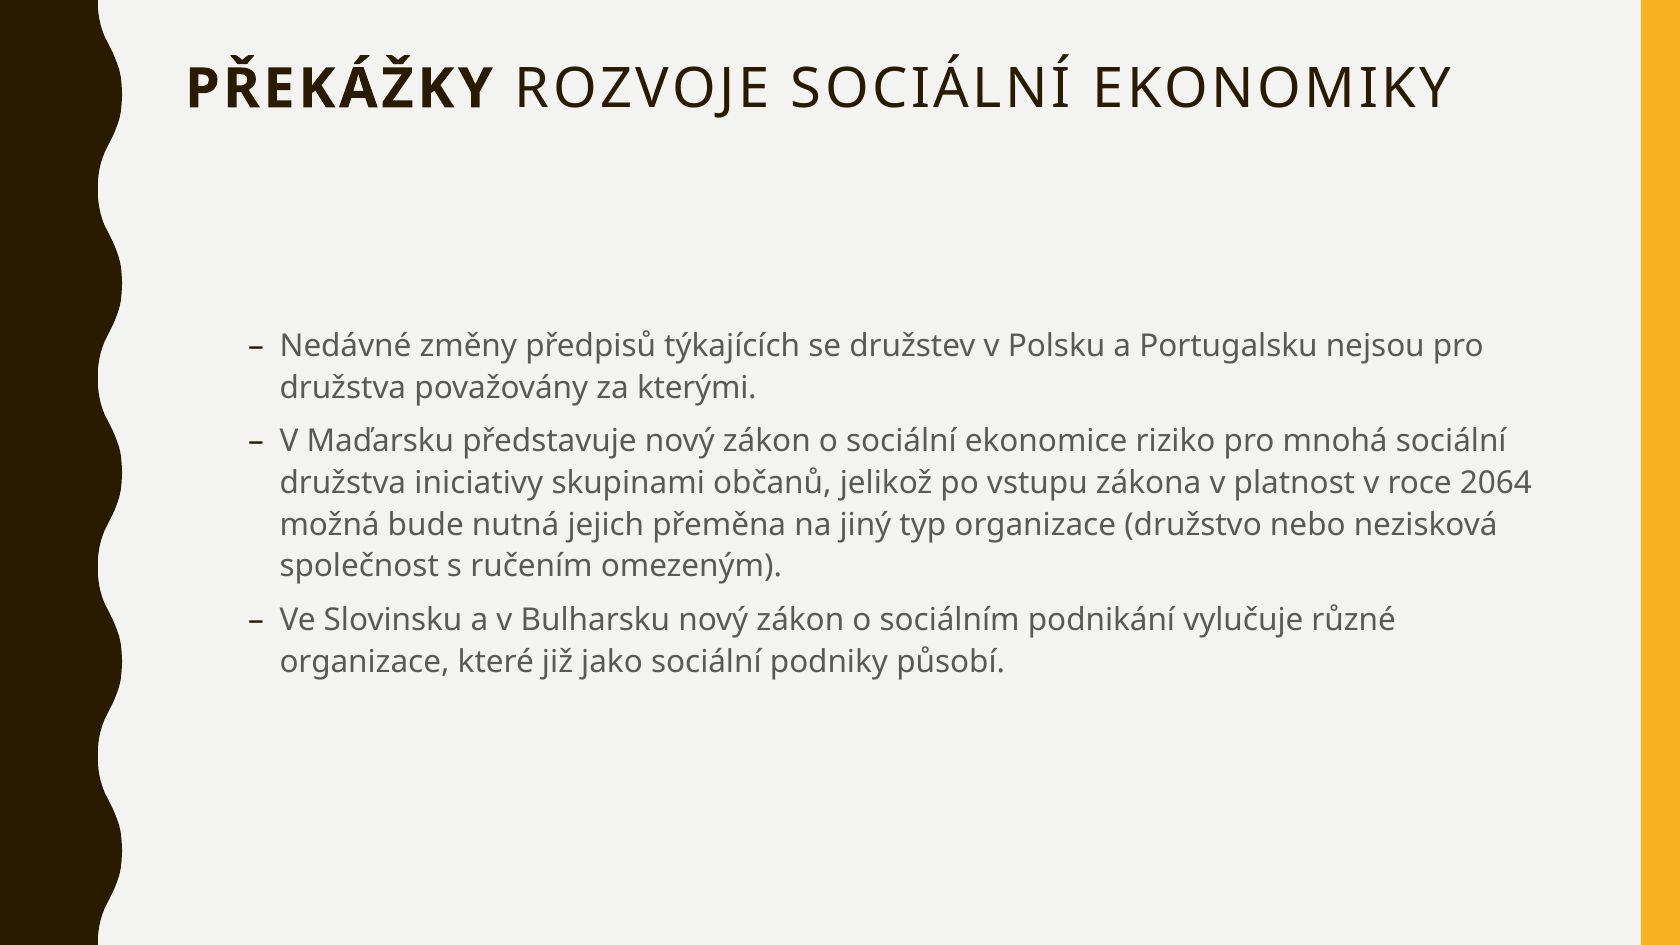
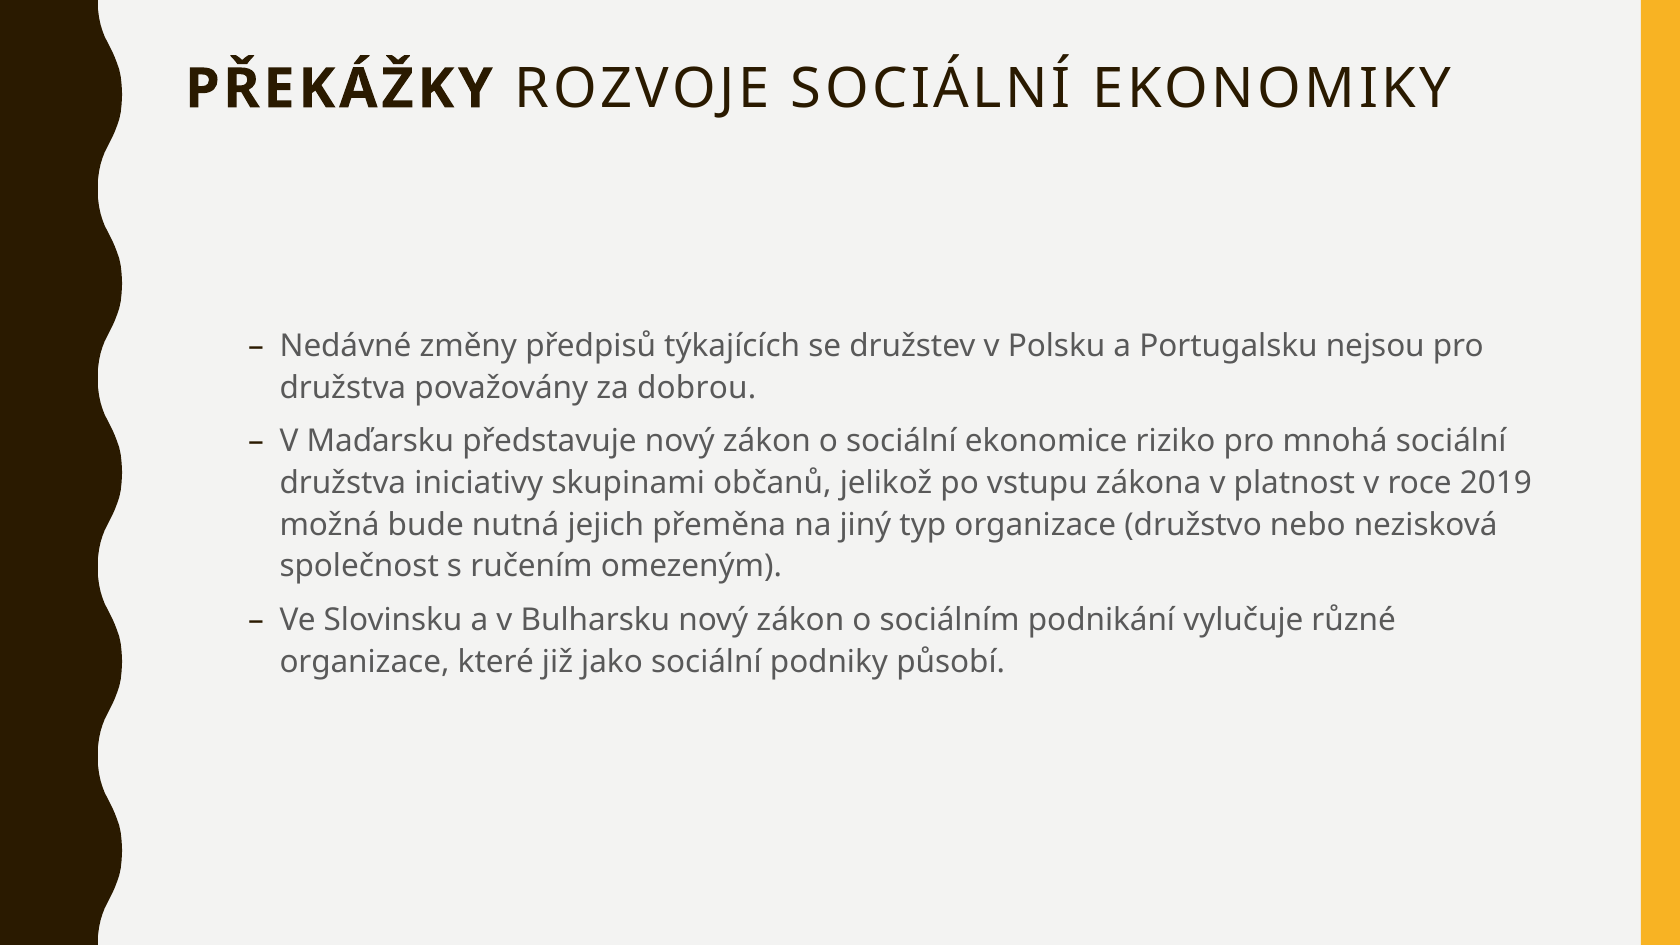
kterými: kterými -> dobrou
2064: 2064 -> 2019
